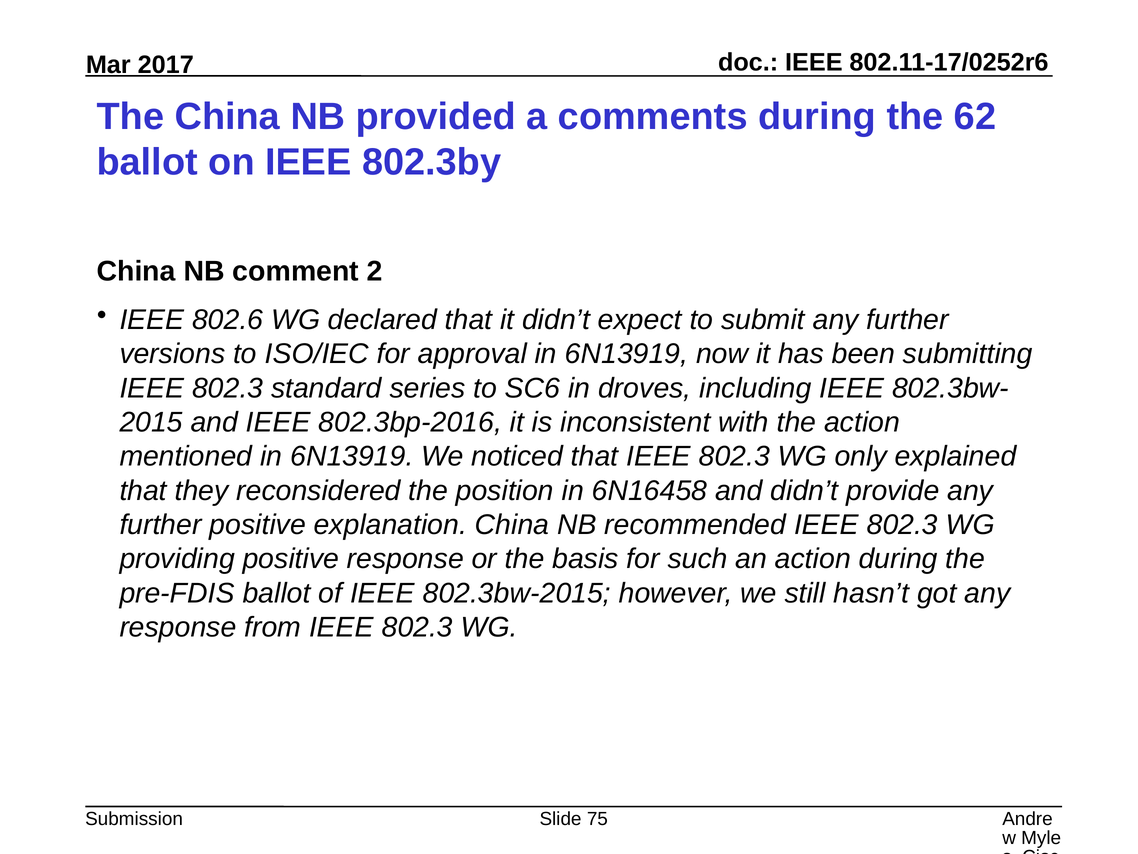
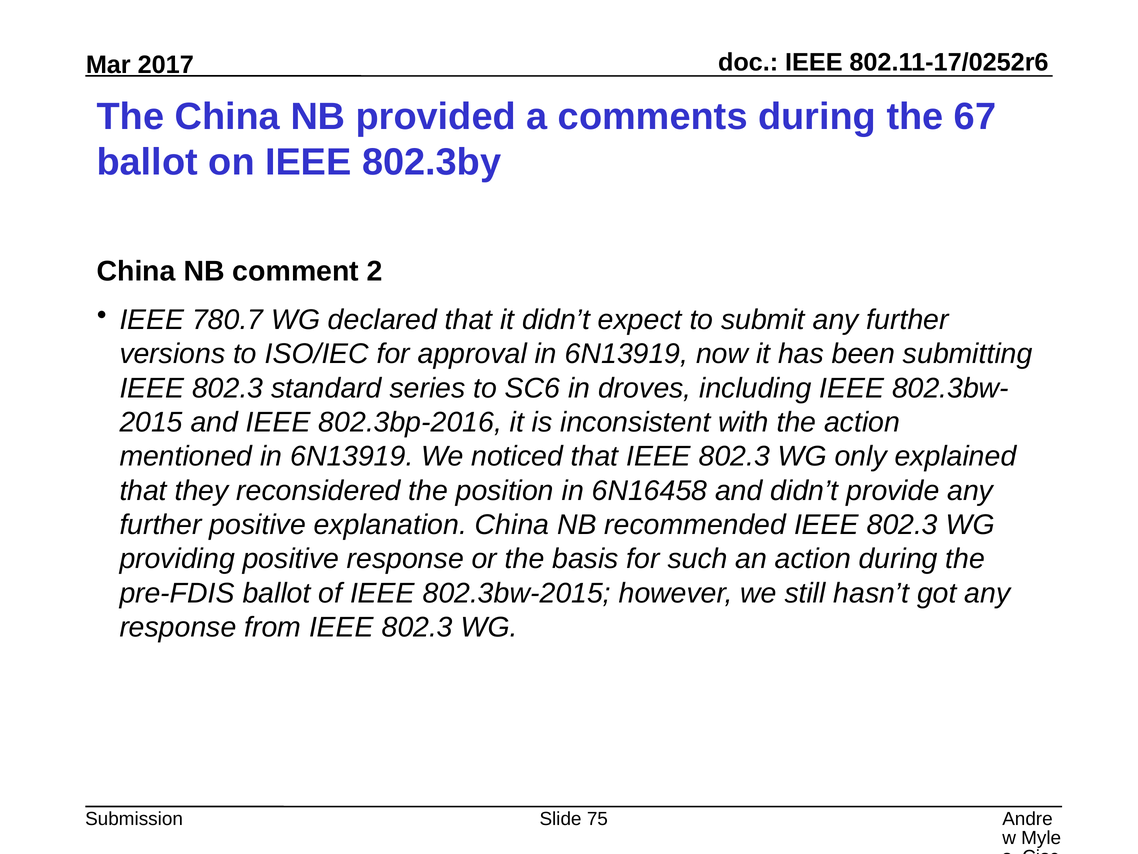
62: 62 -> 67
802.6: 802.6 -> 780.7
